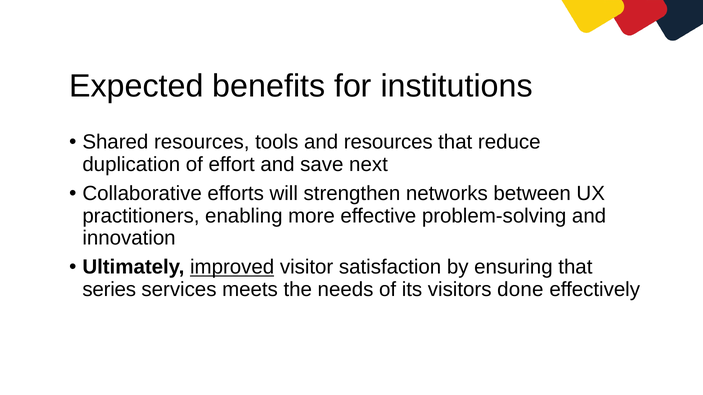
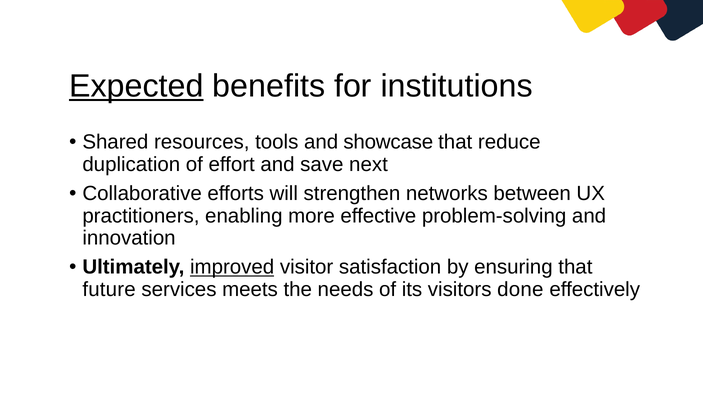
Expected underline: none -> present
and resources: resources -> showcase
series: series -> future
